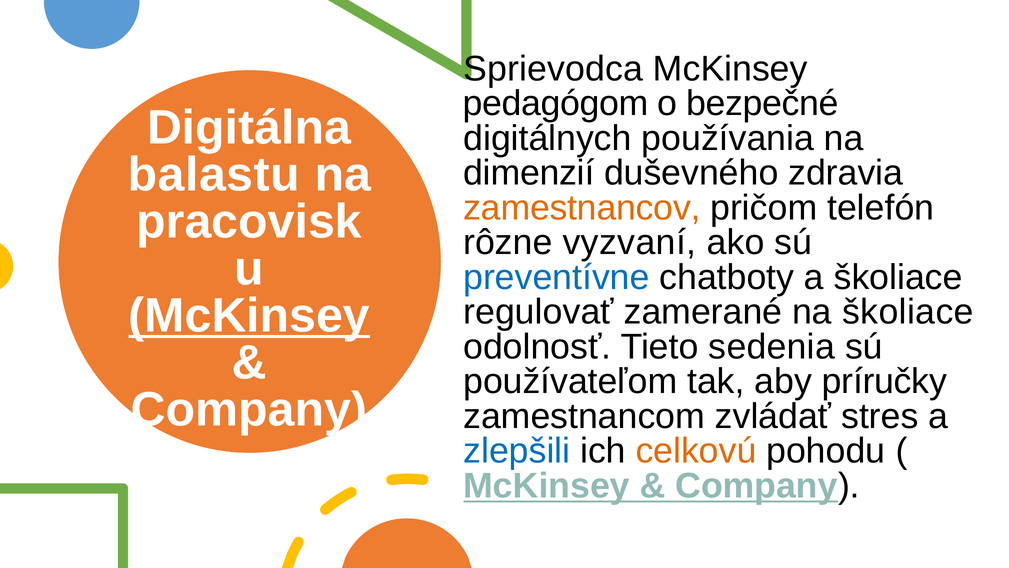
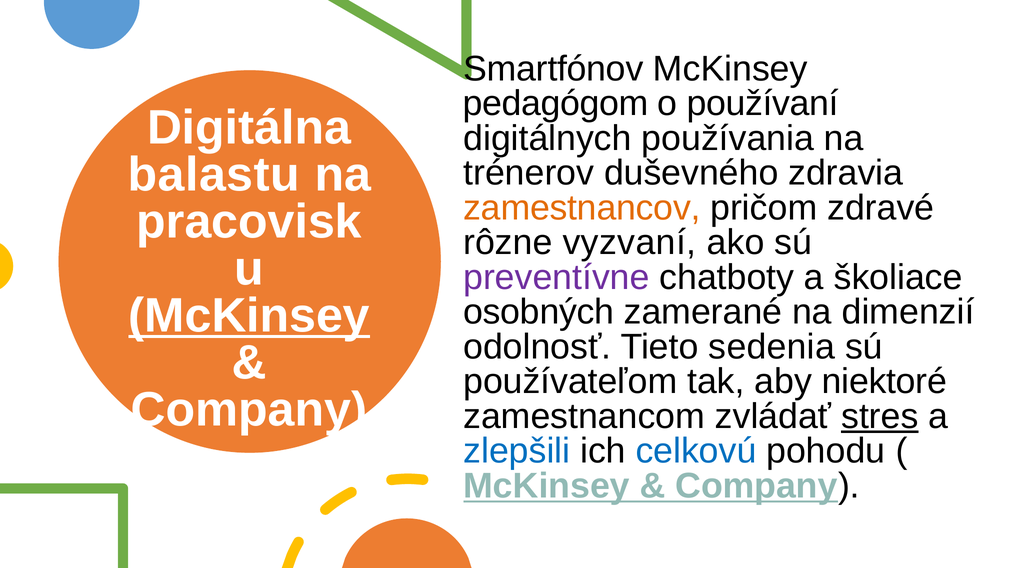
Sprievodca: Sprievodca -> Smartfónov
bezpečné: bezpečné -> používaní
dimenzií: dimenzií -> trénerov
telefón: telefón -> zdravé
preventívne colour: blue -> purple
regulovať: regulovať -> osobných
na školiace: školiace -> dimenzií
príručky: príručky -> niektoré
stres underline: none -> present
celkovú colour: orange -> blue
